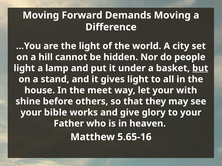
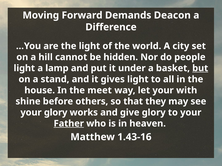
Demands Moving: Moving -> Deacon
your bible: bible -> glory
Father underline: none -> present
5.65-16: 5.65-16 -> 1.43-16
